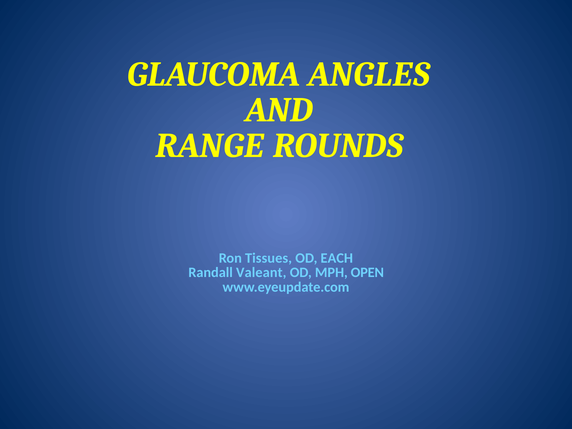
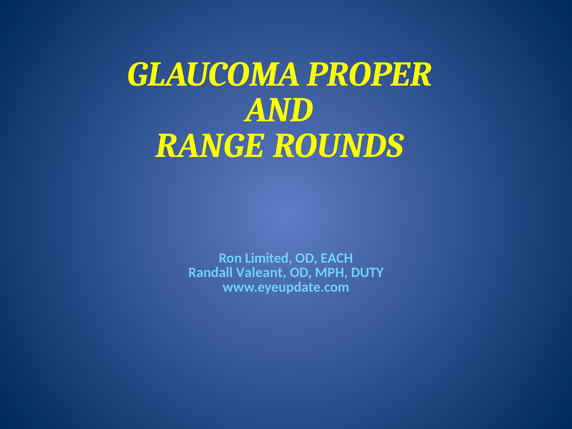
ANGLES: ANGLES -> PROPER
Tissues: Tissues -> Limited
OPEN: OPEN -> DUTY
